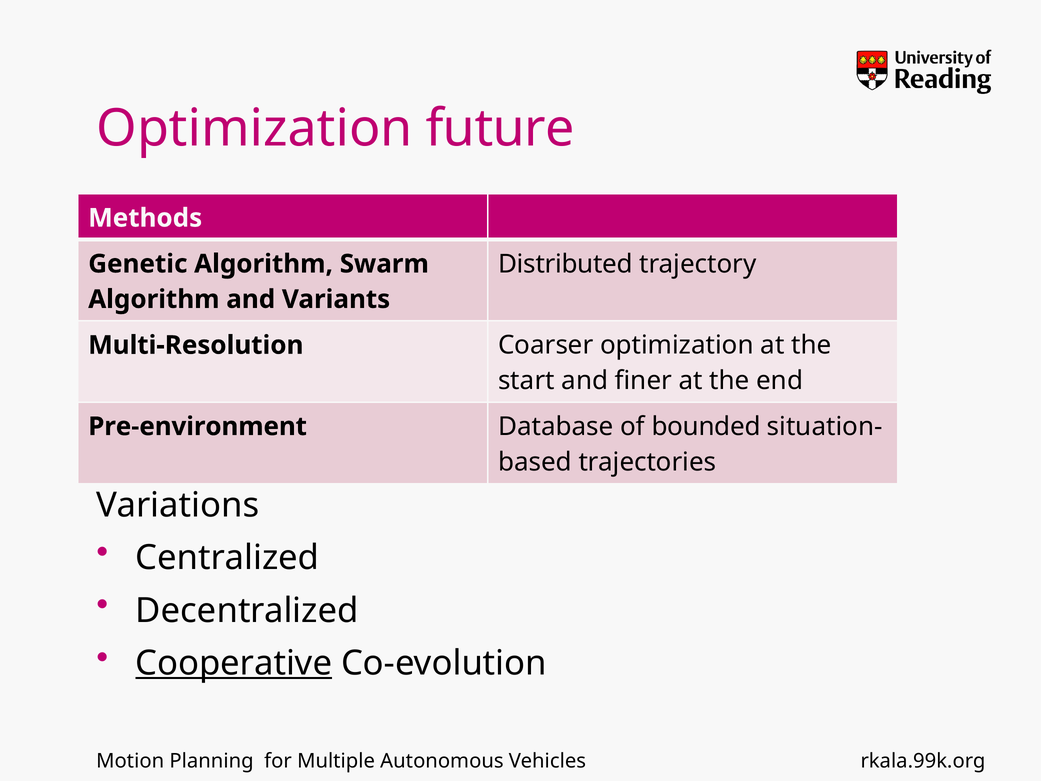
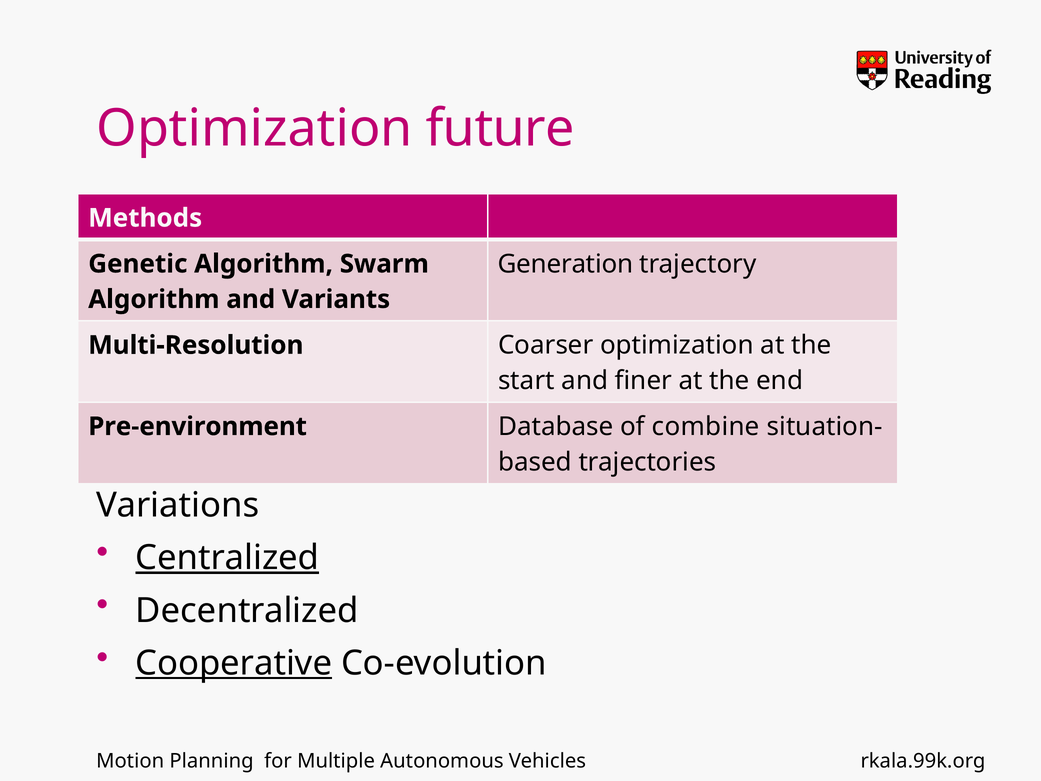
Distributed: Distributed -> Generation
bounded: bounded -> combine
Centralized underline: none -> present
